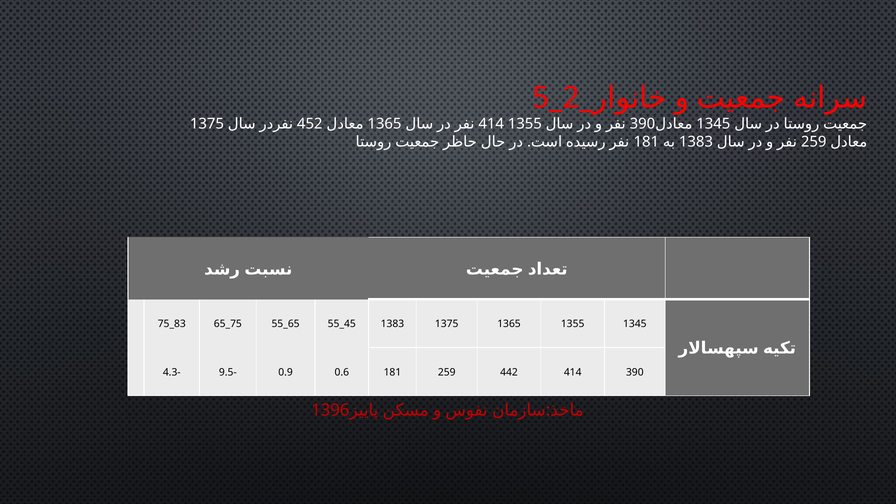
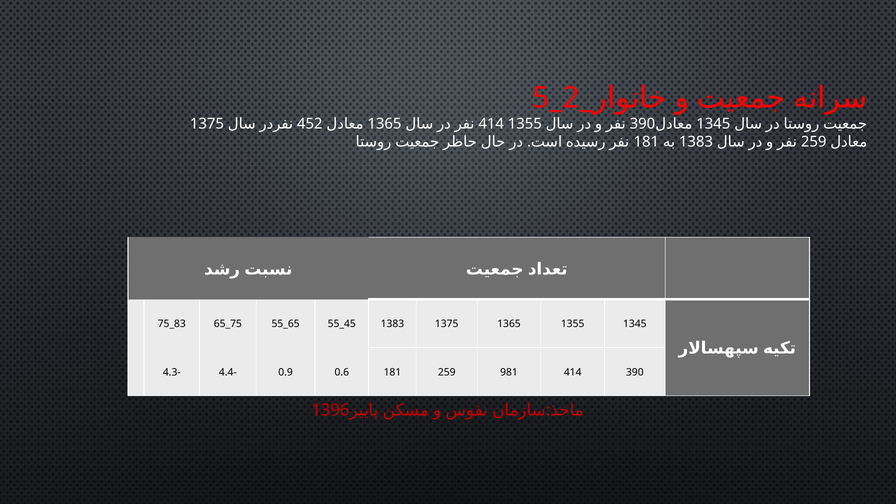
9.5-: 9.5- -> 4.4-
442: 442 -> 981
